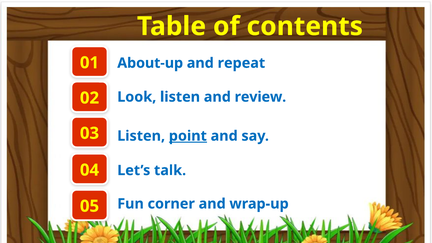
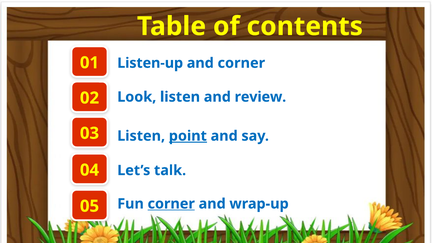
About-up: About-up -> Listen-up
and repeat: repeat -> corner
corner at (171, 204) underline: none -> present
